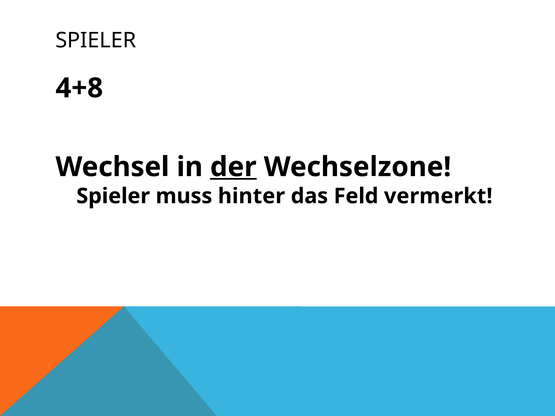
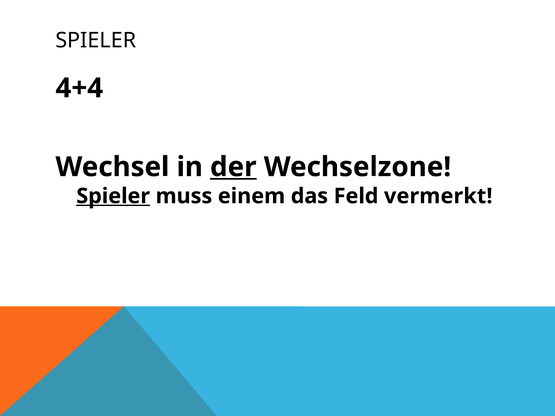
4+8: 4+8 -> 4+4
Spieler at (113, 196) underline: none -> present
hinter: hinter -> einem
